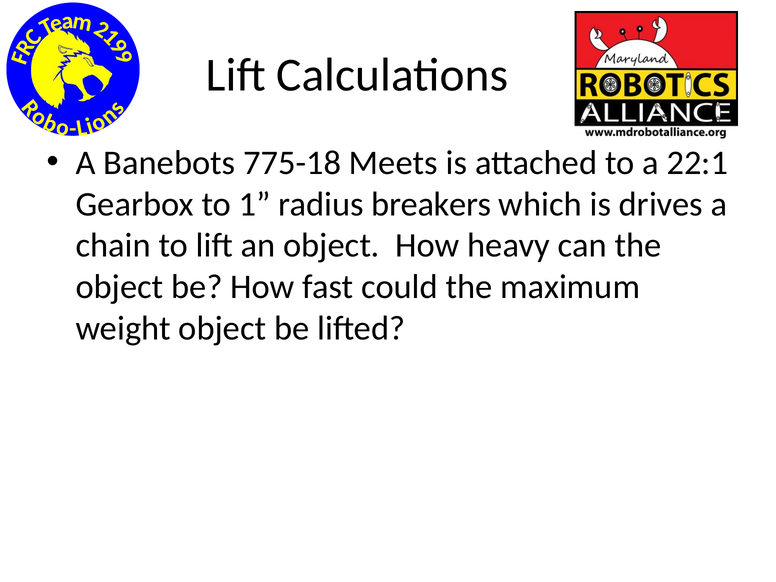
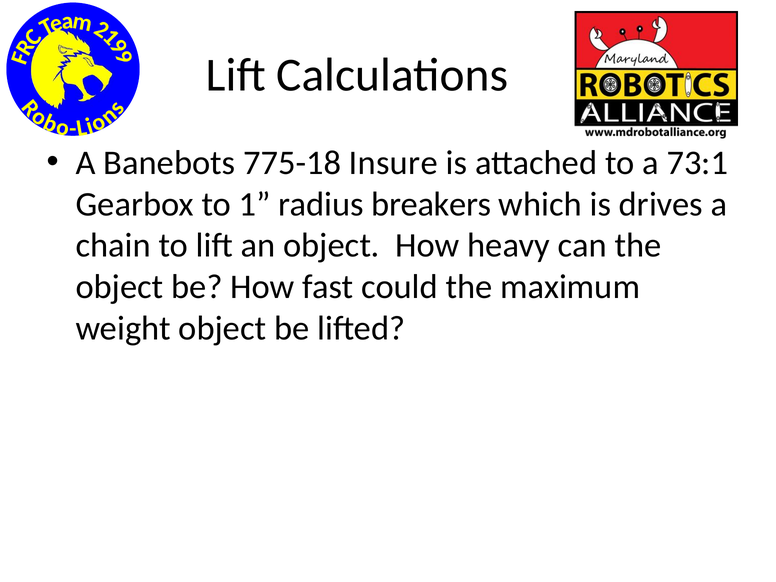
Meets: Meets -> Insure
22:1: 22:1 -> 73:1
